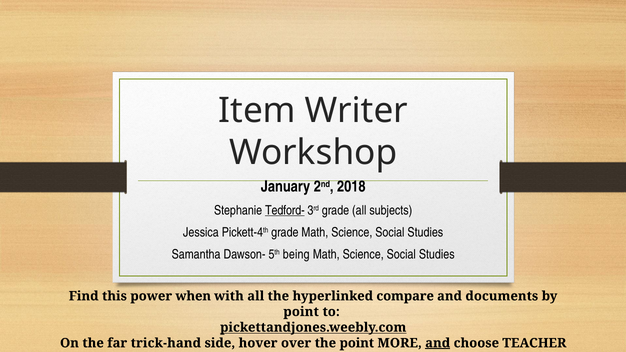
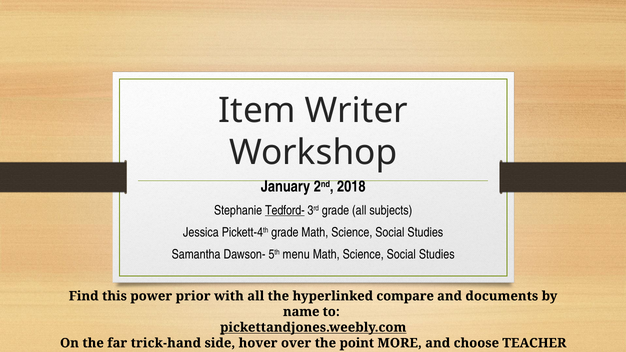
5th being: being -> menu
when: when -> prior
point at (301, 312): point -> name
and at (438, 343) underline: present -> none
